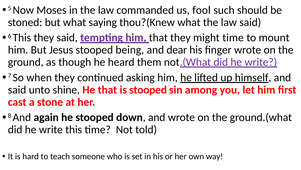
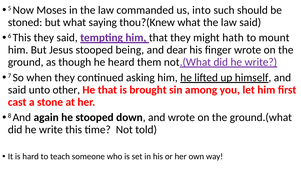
fool: fool -> into
might time: time -> hath
shine: shine -> other
is stooped: stooped -> brought
